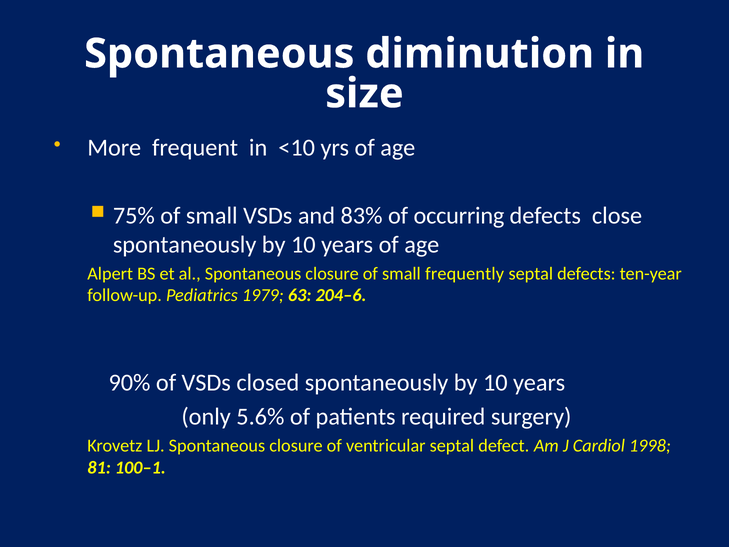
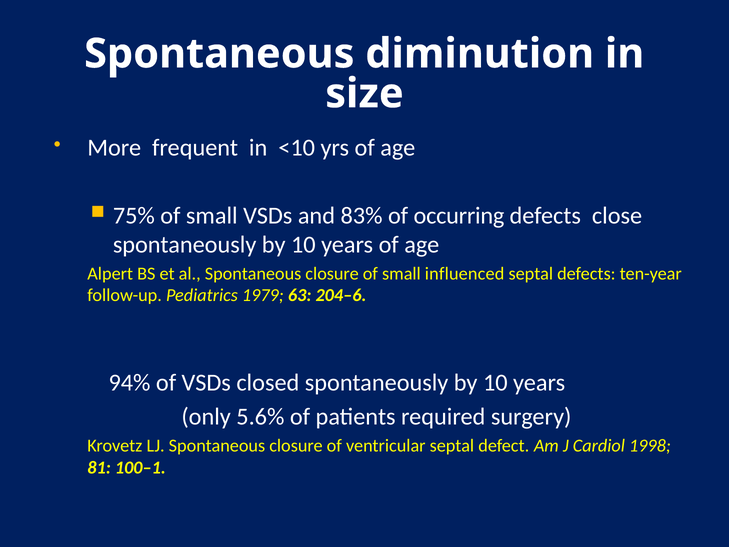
frequently: frequently -> influenced
90%: 90% -> 94%
